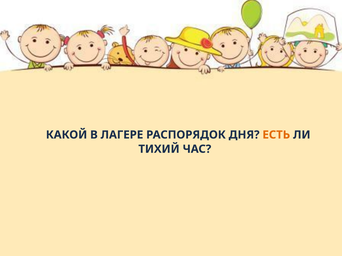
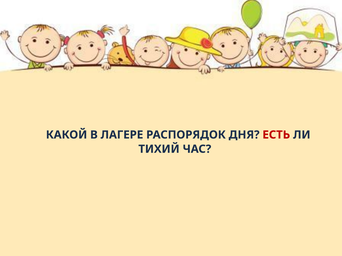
ЕСТЬ colour: orange -> red
